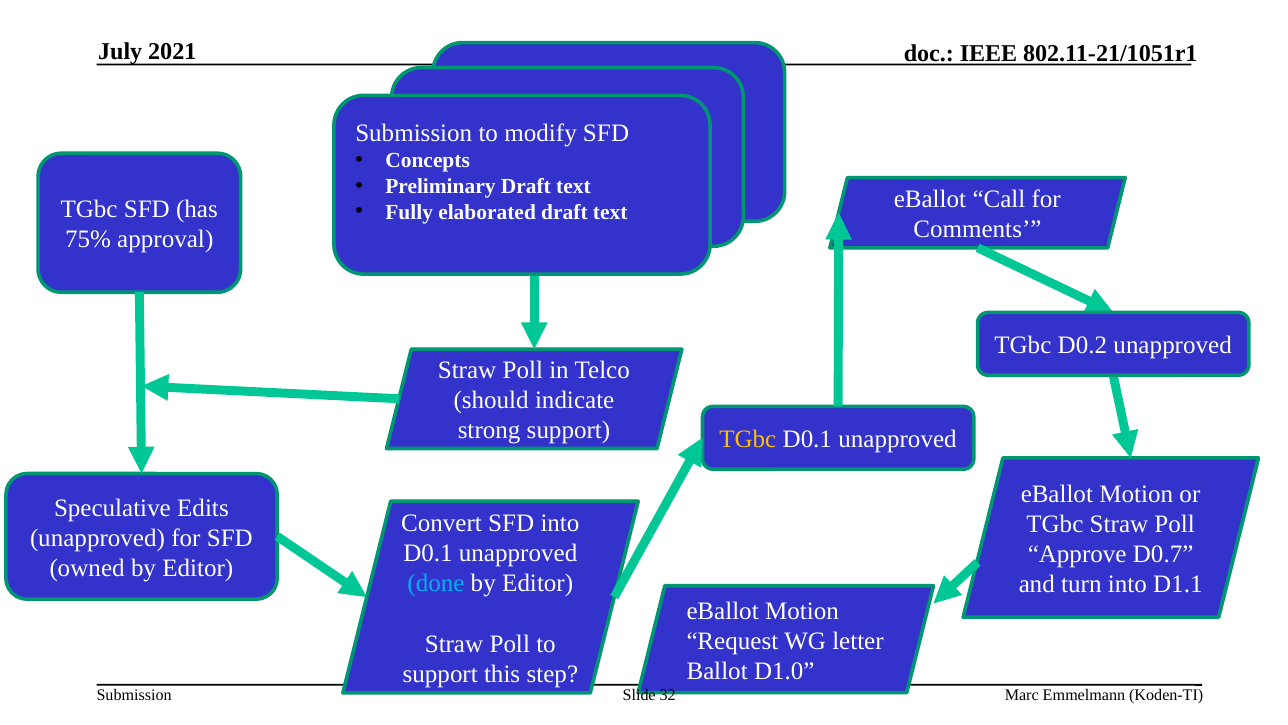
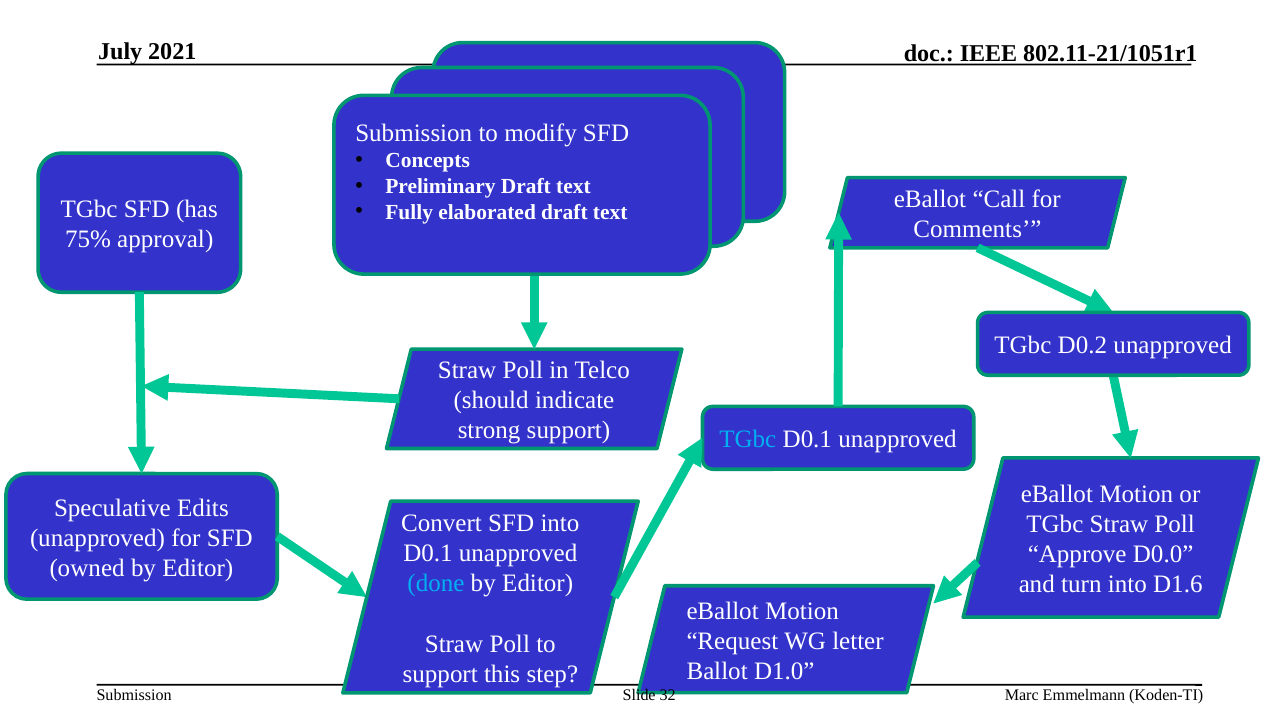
TGbc at (748, 439) colour: yellow -> light blue
D0.7: D0.7 -> D0.0
D1.1: D1.1 -> D1.6
